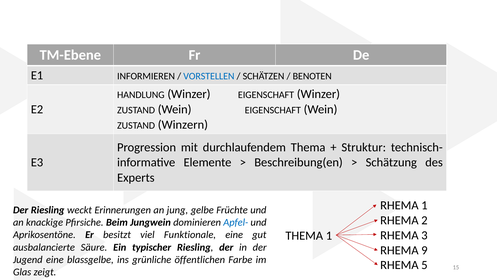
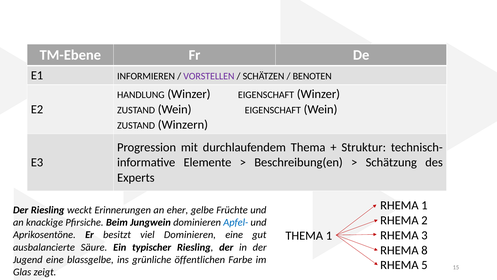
VORSTELLEN colour: blue -> purple
jung: jung -> eher
viel Funktionale: Funktionale -> Dominieren
9: 9 -> 8
